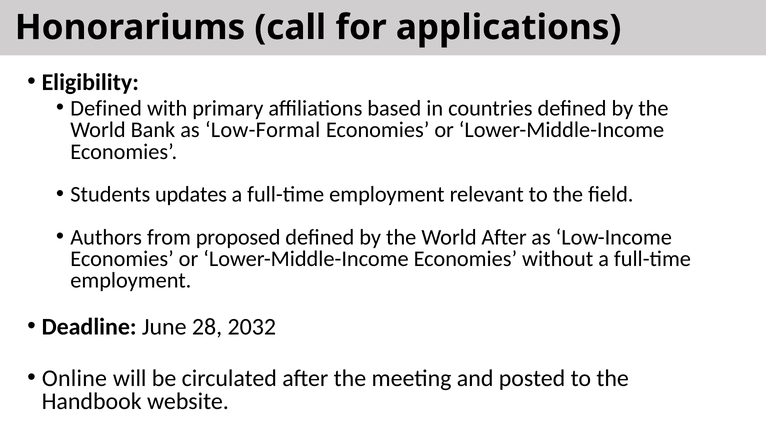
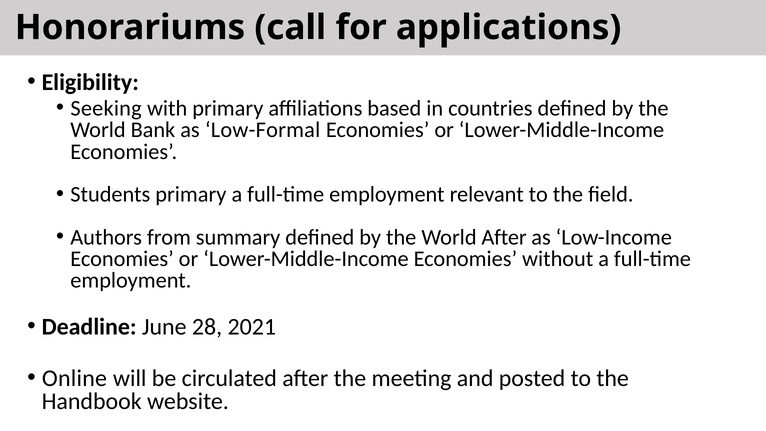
Defined at (106, 108): Defined -> Seeking
Students updates: updates -> primary
proposed: proposed -> summary
2032: 2032 -> 2021
